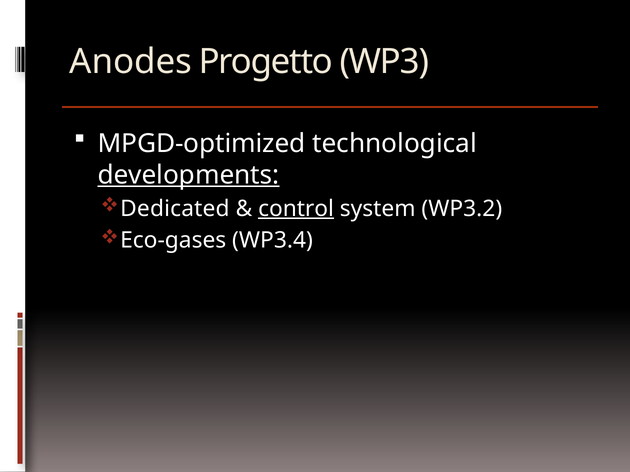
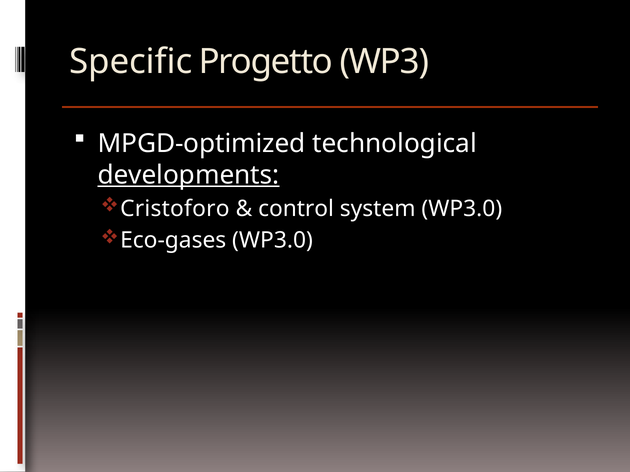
Anodes: Anodes -> Specific
Dedicated: Dedicated -> Cristoforo
control underline: present -> none
system WP3.2: WP3.2 -> WP3.0
Eco-gases WP3.4: WP3.4 -> WP3.0
